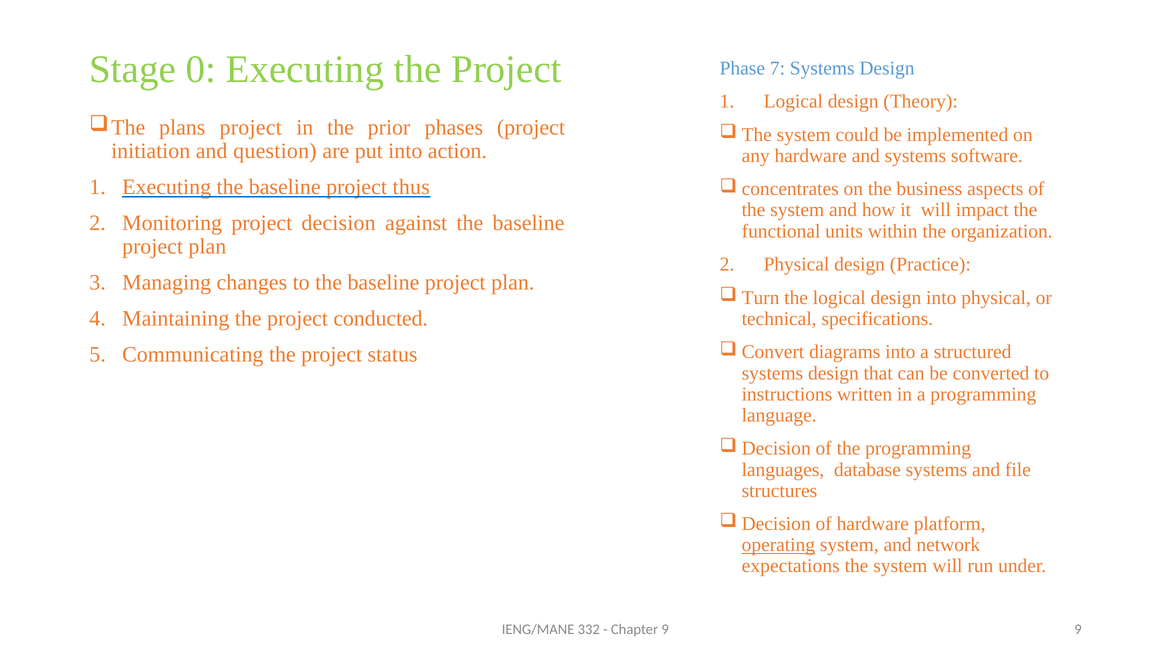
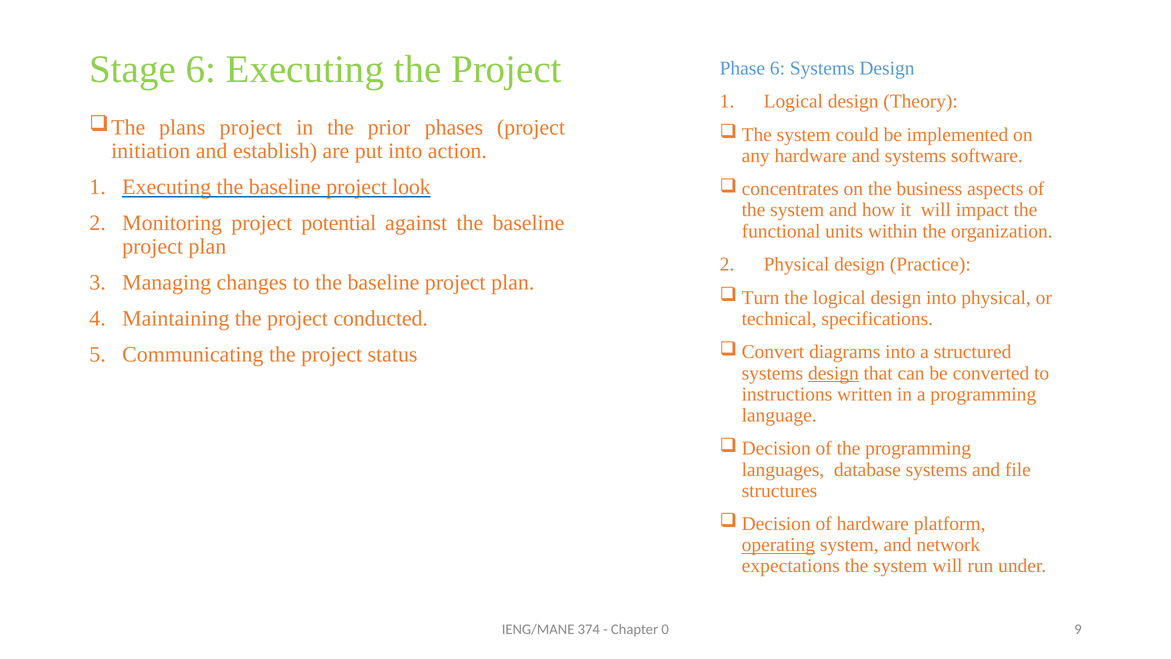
Stage 0: 0 -> 6
Phase 7: 7 -> 6
question: question -> establish
thus: thus -> look
decision: decision -> potential
design at (833, 373) underline: none -> present
332: 332 -> 374
Chapter 9: 9 -> 0
